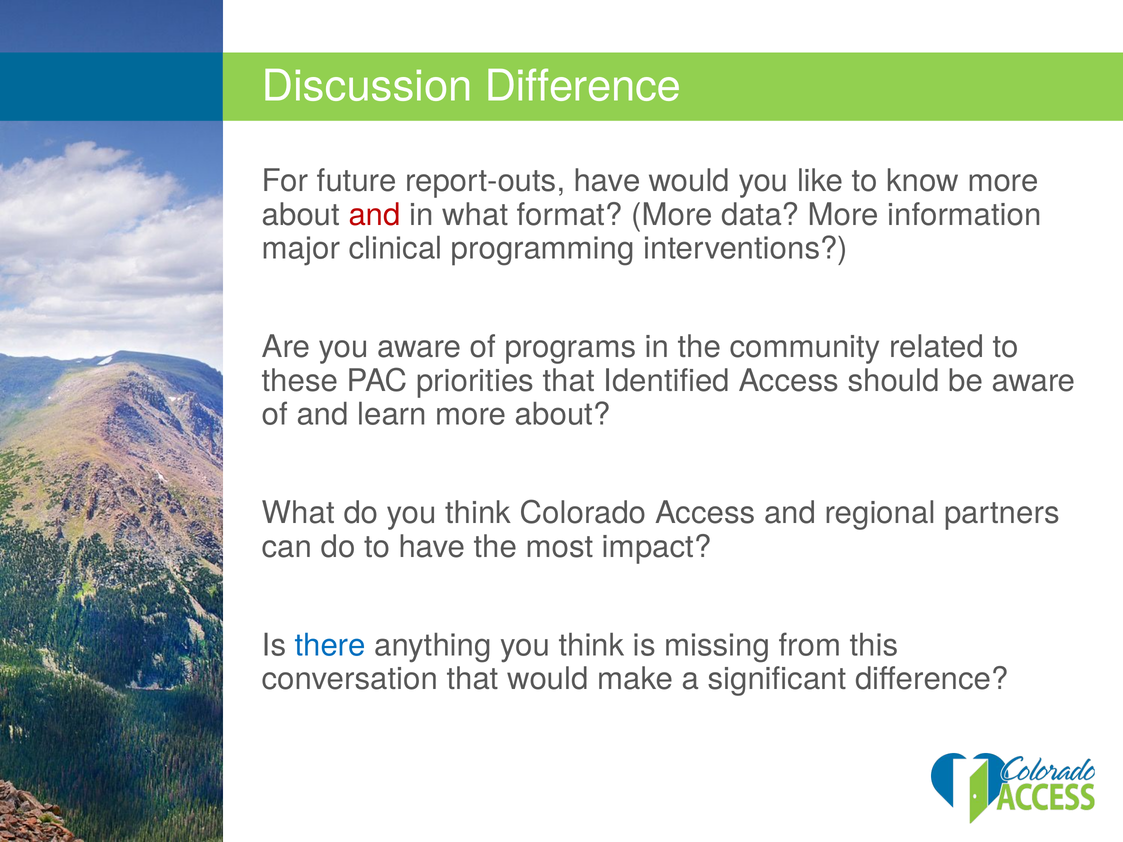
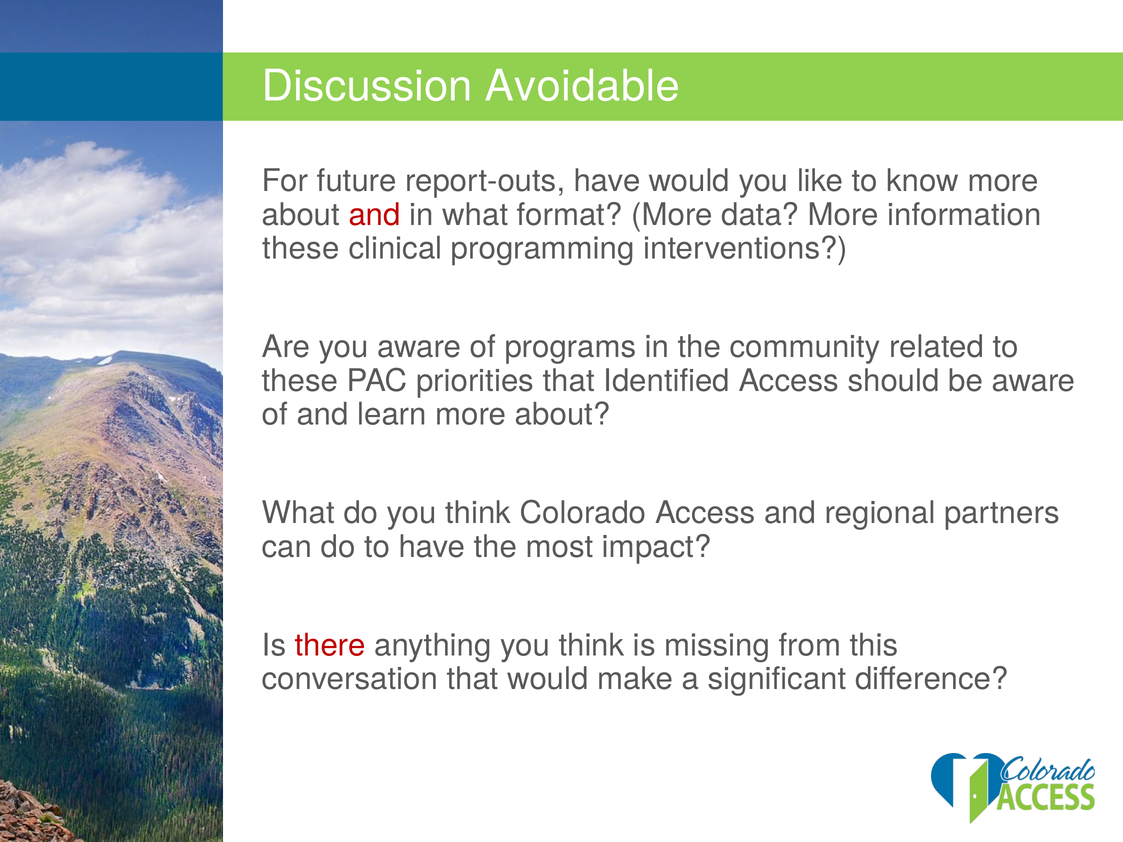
Discussion Difference: Difference -> Avoidable
major at (301, 249): major -> these
there colour: blue -> red
